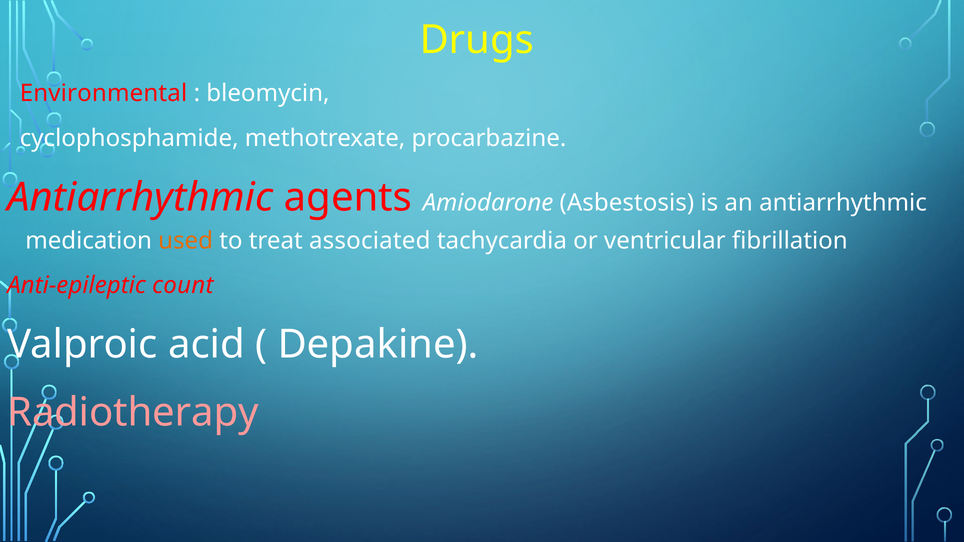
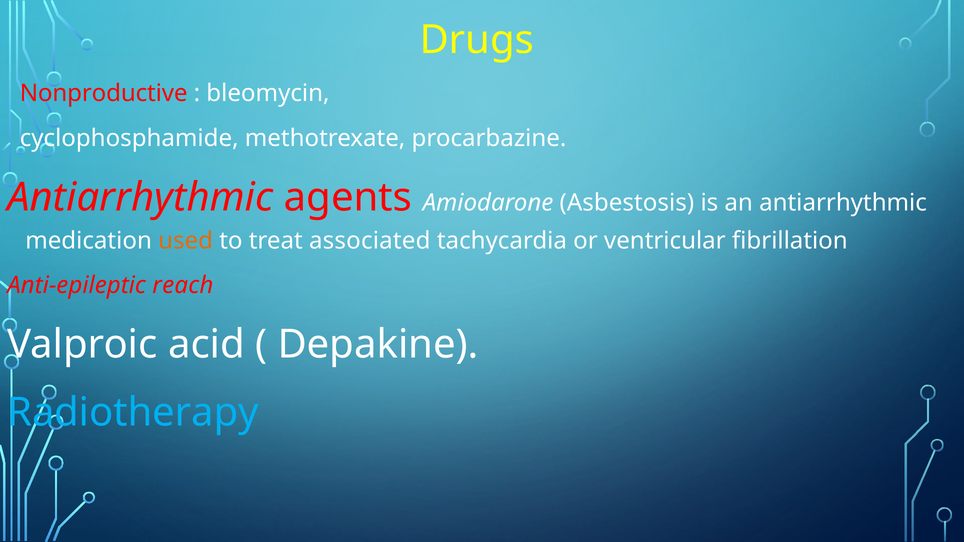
Environmental: Environmental -> Nonproductive
count: count -> reach
Radiotherapy colour: pink -> light blue
